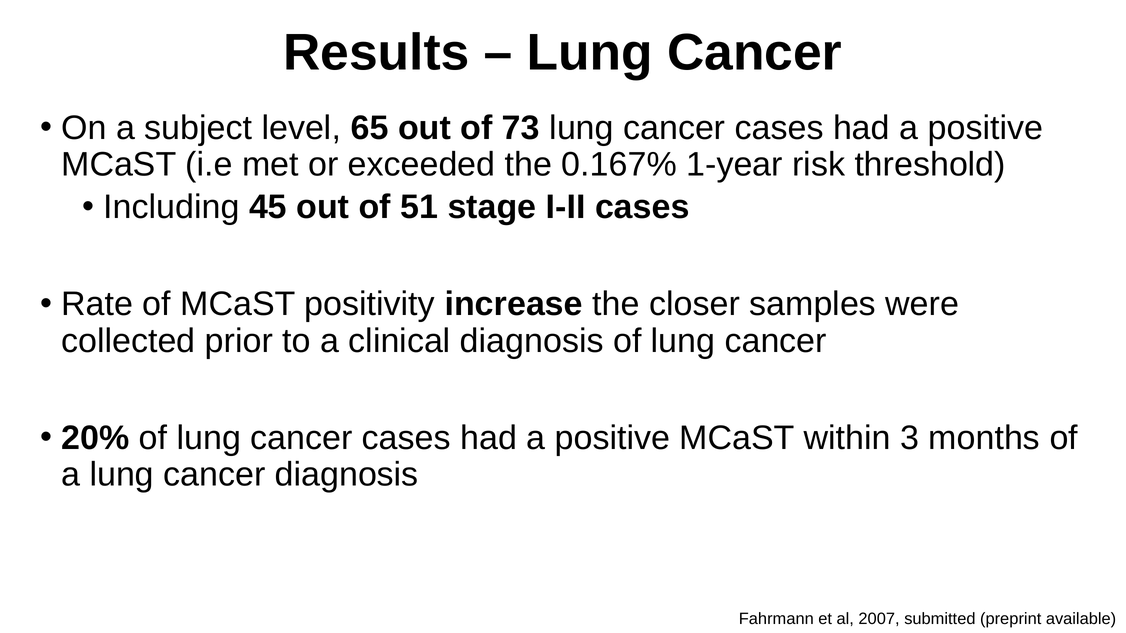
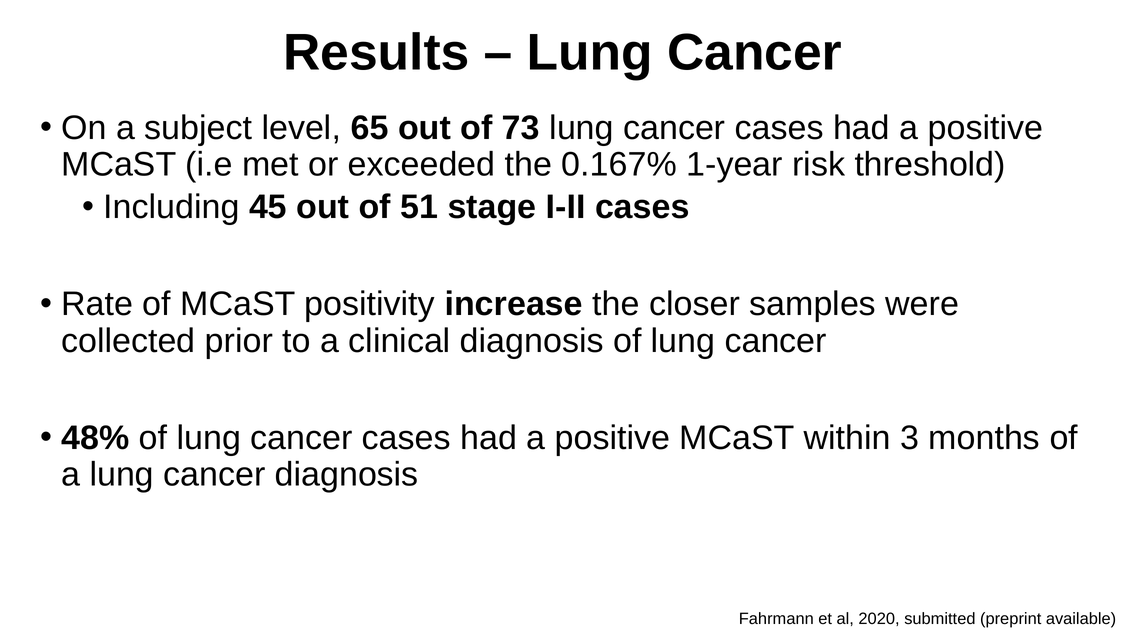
20%: 20% -> 48%
2007: 2007 -> 2020
